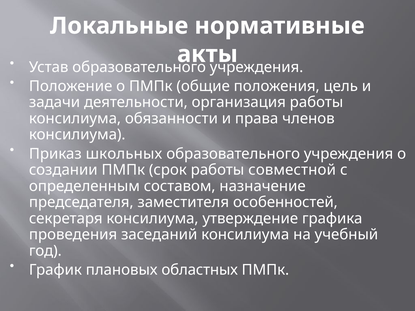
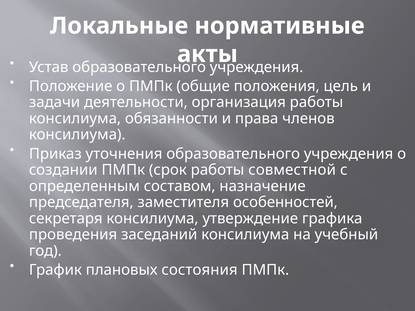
школьных: школьных -> уточнения
областных: областных -> состояния
